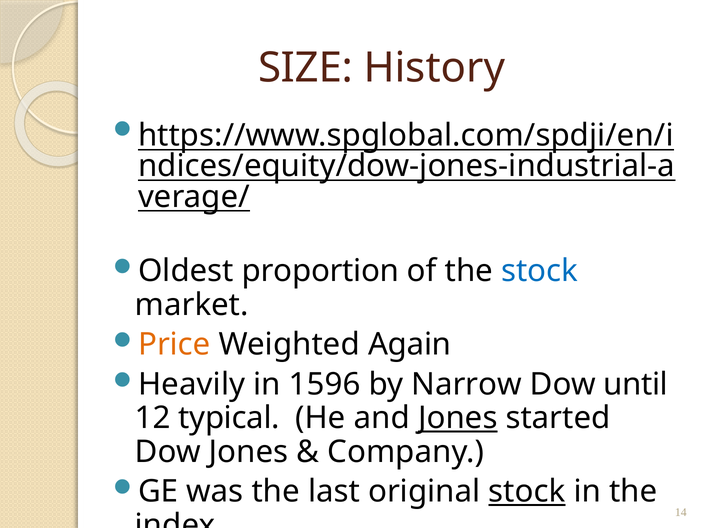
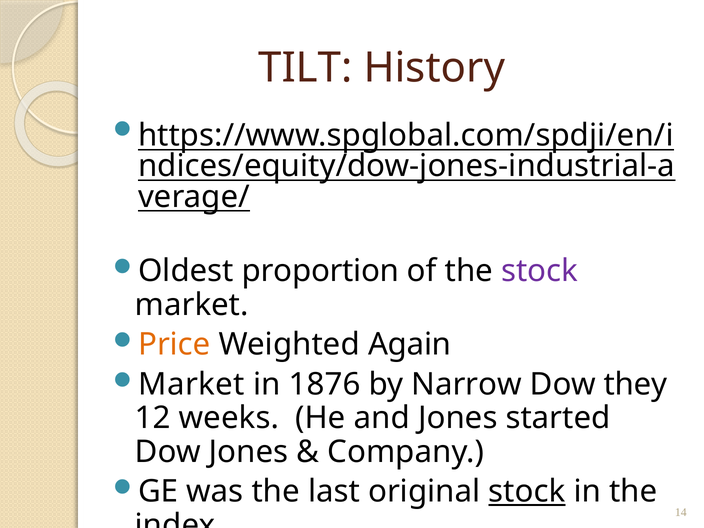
SIZE: SIZE -> TILT
stock at (540, 271) colour: blue -> purple
Heavily at (192, 384): Heavily -> Market
1596: 1596 -> 1876
until: until -> they
typical: typical -> weeks
Jones at (458, 418) underline: present -> none
